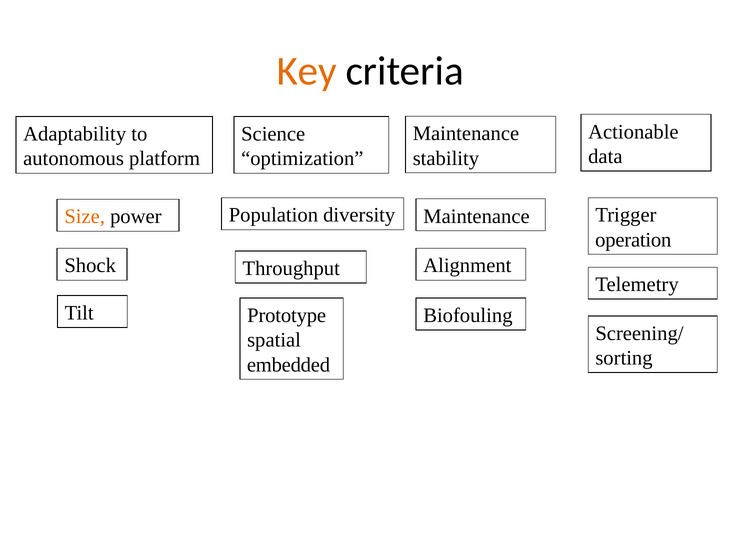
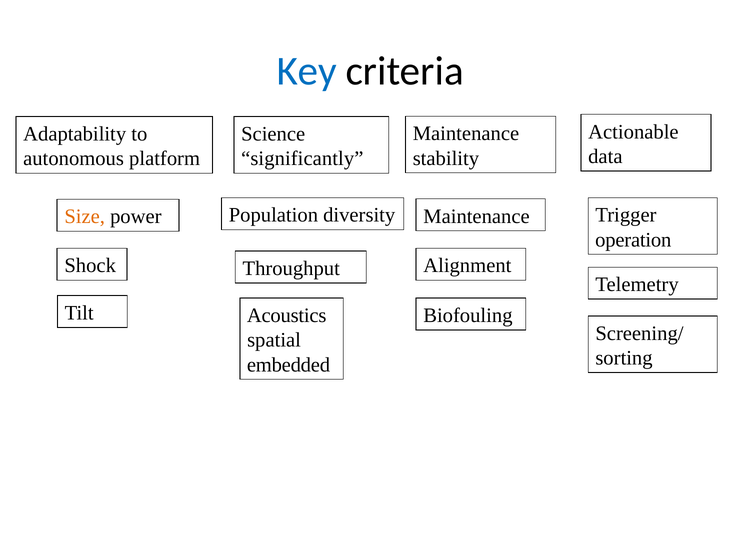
Key colour: orange -> blue
optimization: optimization -> significantly
Prototype: Prototype -> Acoustics
